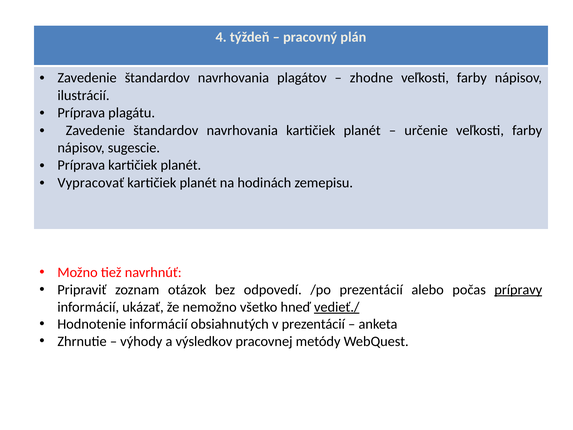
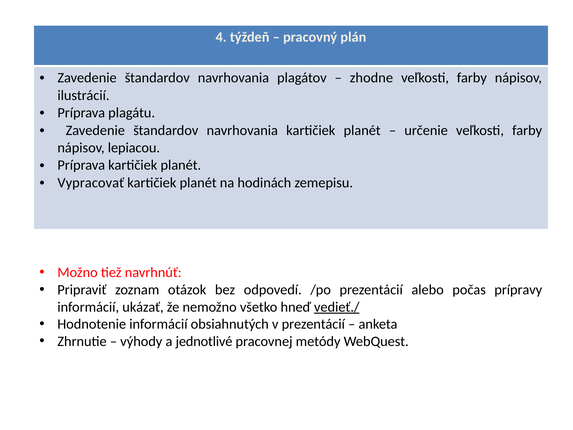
sugescie: sugescie -> lepiacou
prípravy underline: present -> none
výsledkov: výsledkov -> jednotlivé
